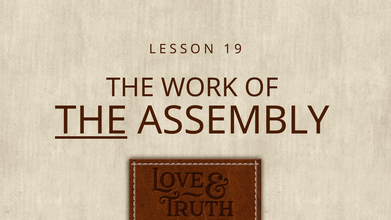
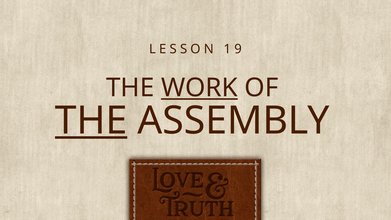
WORK underline: none -> present
